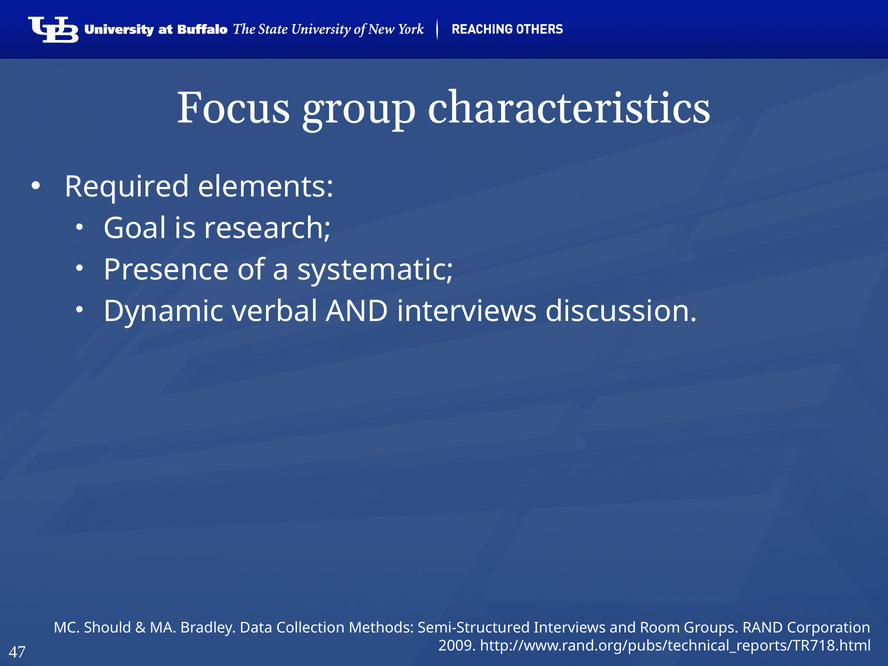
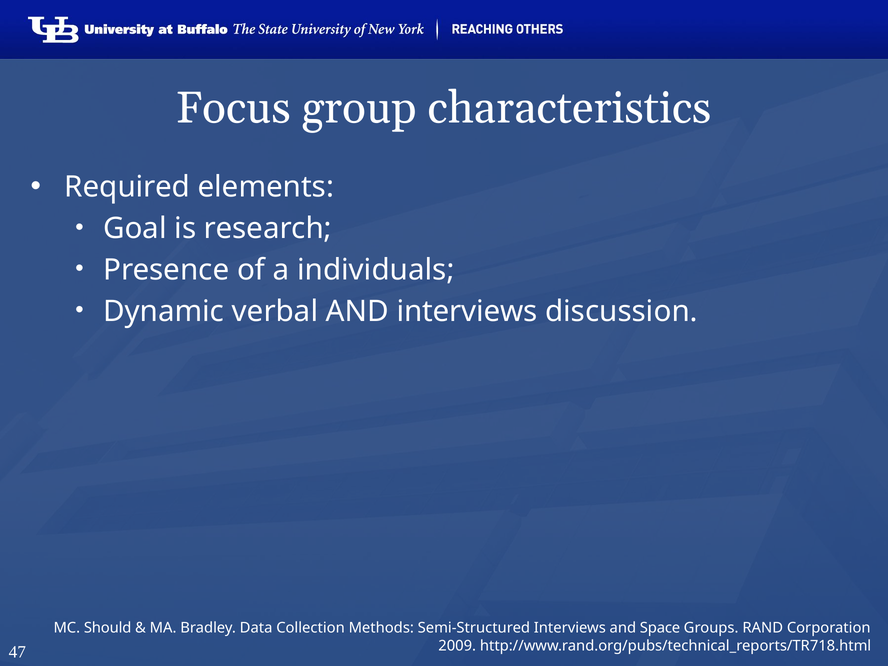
systematic: systematic -> individuals
Room: Room -> Space
